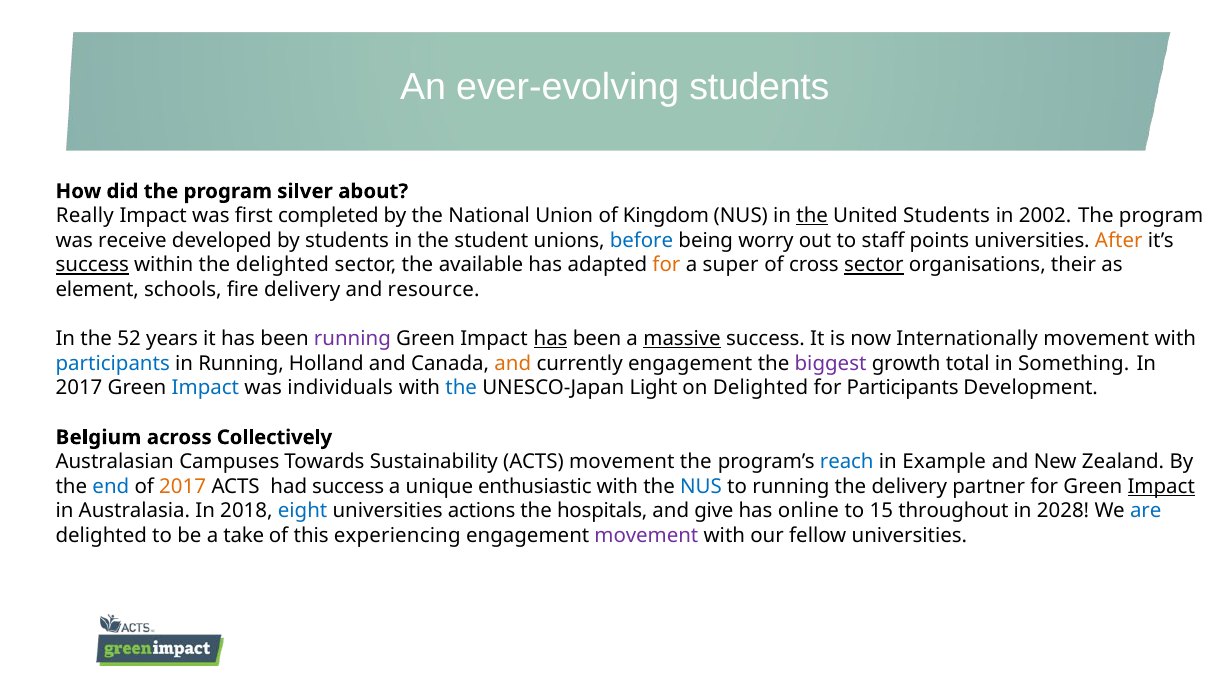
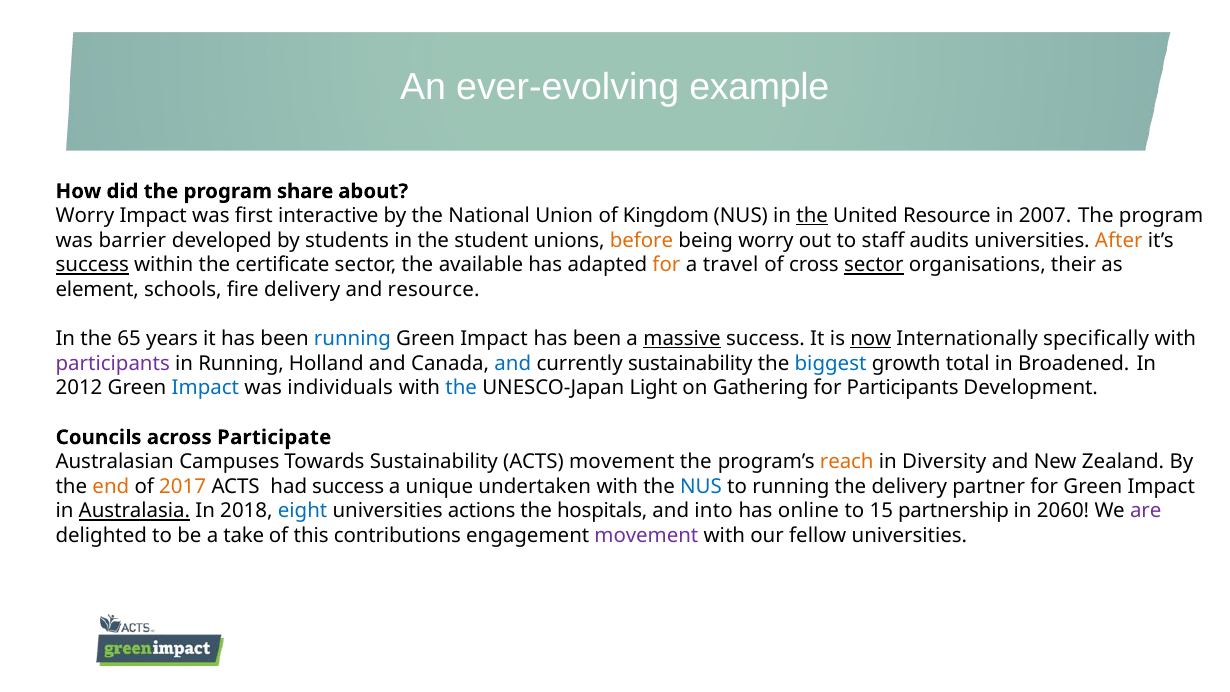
ever-evolving students: students -> example
silver: silver -> share
Really at (85, 216): Really -> Worry
completed: completed -> interactive
United Students: Students -> Resource
2002: 2002 -> 2007
receive: receive -> barrier
before colour: blue -> orange
points: points -> audits
the delighted: delighted -> certificate
super: super -> travel
52: 52 -> 65
running at (352, 339) colour: purple -> blue
has at (551, 339) underline: present -> none
now underline: none -> present
Internationally movement: movement -> specifically
participants at (113, 363) colour: blue -> purple
and at (513, 363) colour: orange -> blue
currently engagement: engagement -> sustainability
biggest colour: purple -> blue
Something: Something -> Broadened
2017 at (79, 388): 2017 -> 2012
on Delighted: Delighted -> Gathering
Belgium: Belgium -> Councils
Collectively: Collectively -> Participate
reach colour: blue -> orange
Example: Example -> Diversity
end colour: blue -> orange
enthusiastic: enthusiastic -> undertaken
Impact at (1161, 486) underline: present -> none
Australasia underline: none -> present
give: give -> into
throughout: throughout -> partnership
2028: 2028 -> 2060
are colour: blue -> purple
experiencing: experiencing -> contributions
